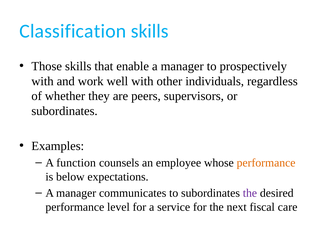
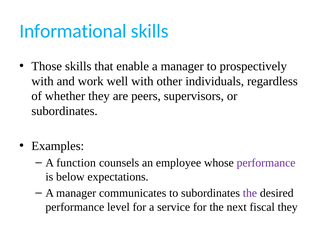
Classification: Classification -> Informational
performance at (266, 163) colour: orange -> purple
fiscal care: care -> they
